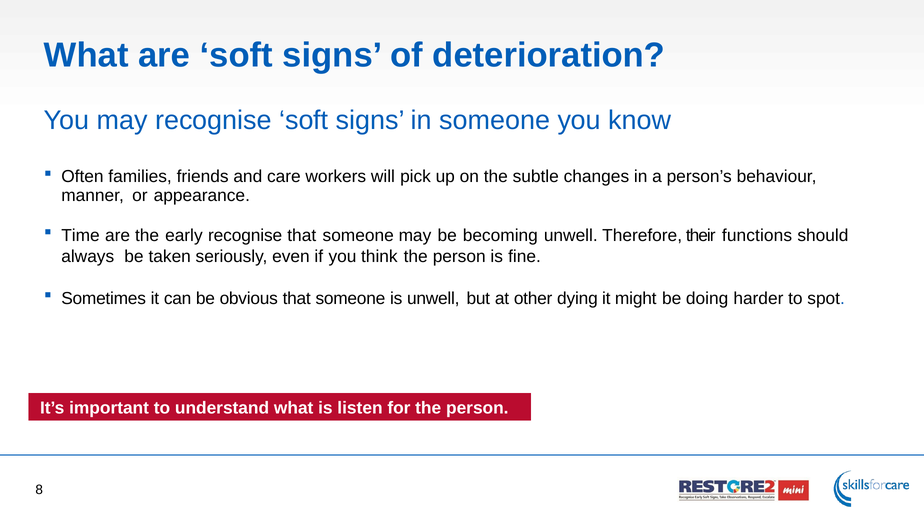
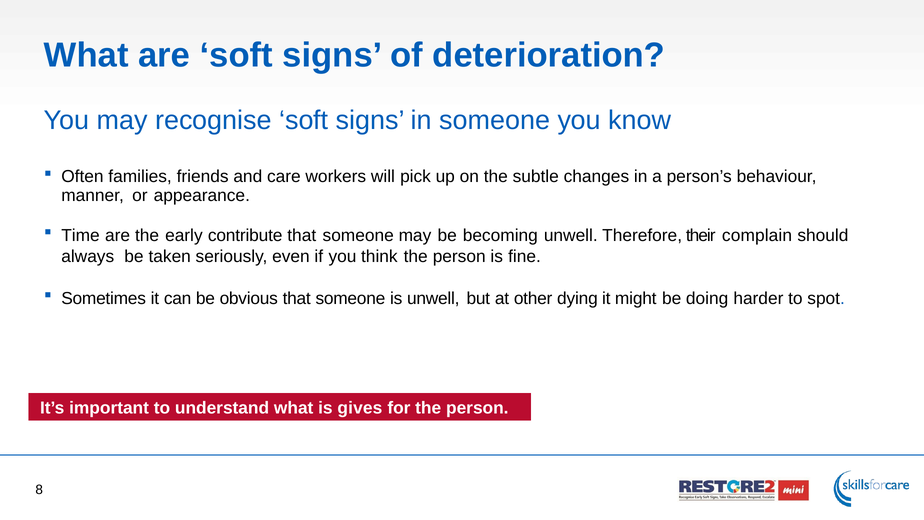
early recognise: recognise -> contribute
functions: functions -> complain
listen: listen -> gives
